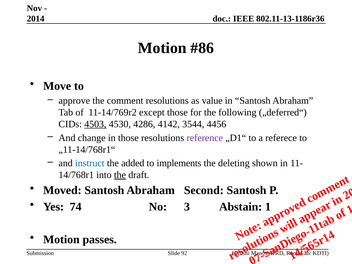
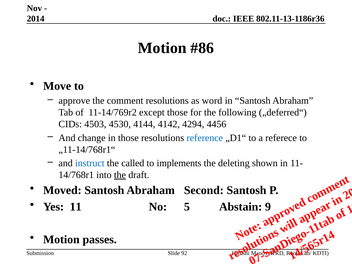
value: value -> word
4503 underline: present -> none
4286: 4286 -> 4144
3544: 3544 -> 4294
reference colour: purple -> blue
added: added -> called
74: 74 -> 11
No 3: 3 -> 5
Abstain 1: 1 -> 9
